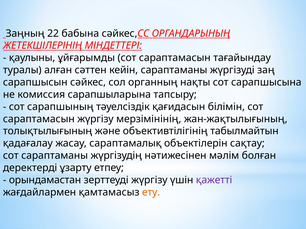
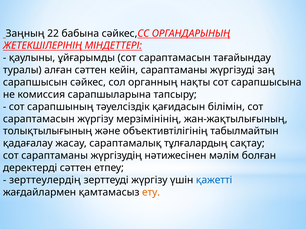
объектілерін: объектілерін -> тұлғалардың
деректерді ұзарту: ұзарту -> сәттен
орындамастан: орындамастан -> зерттеулердің
қажетті colour: purple -> blue
